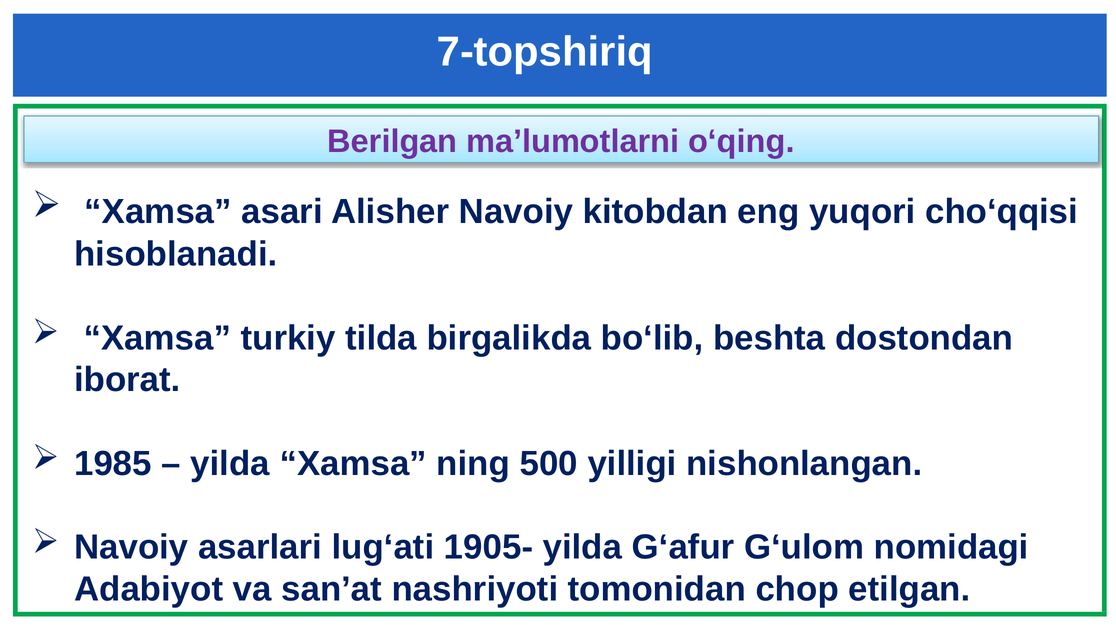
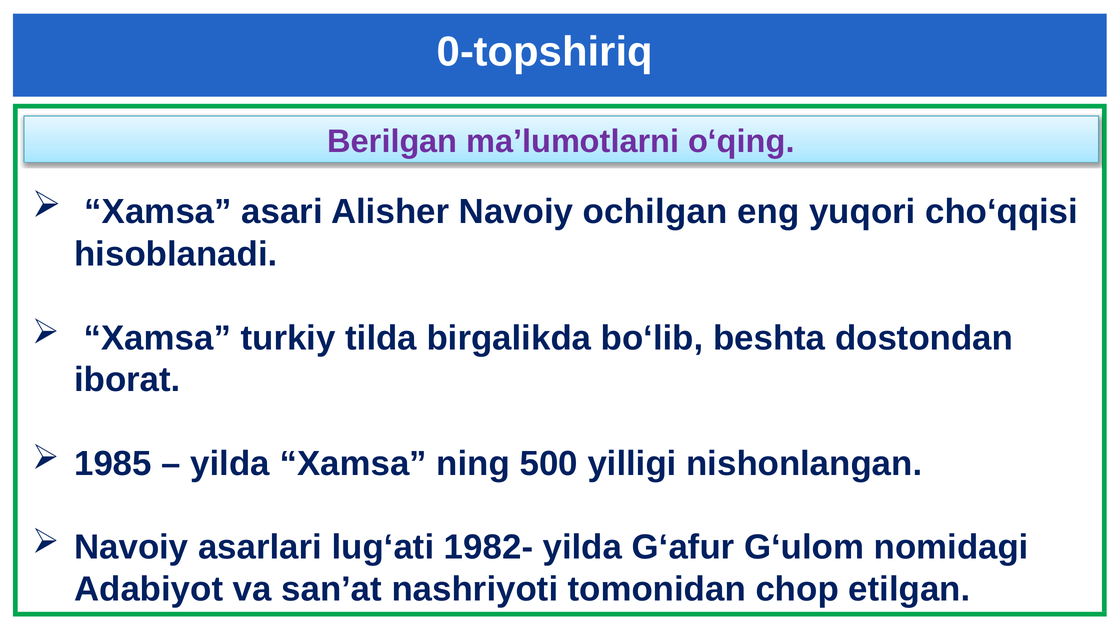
7-topshiriq: 7-topshiriq -> 0-topshiriq
kitobdan: kitobdan -> ochilgan
1905-: 1905- -> 1982-
